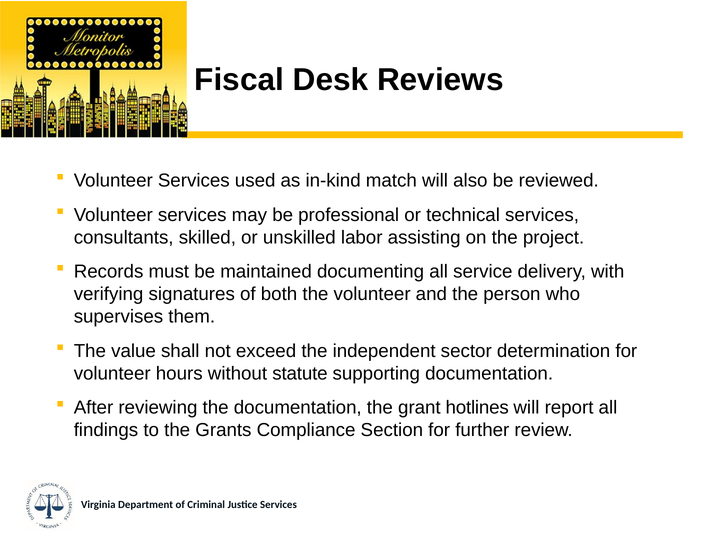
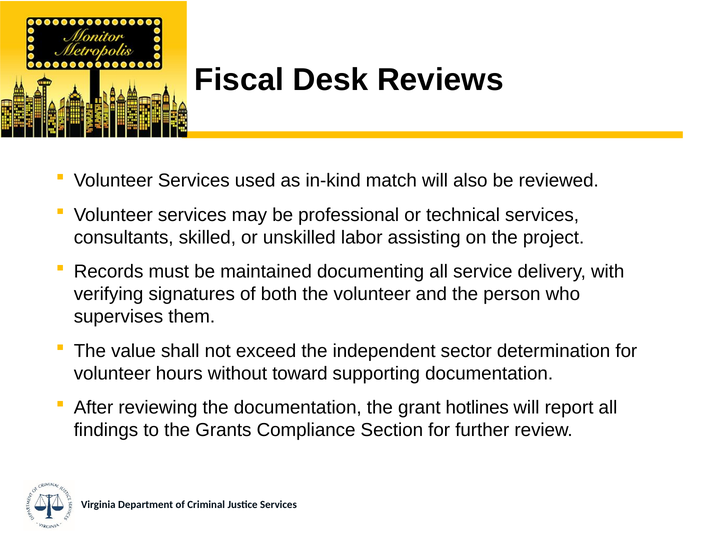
statute: statute -> toward
